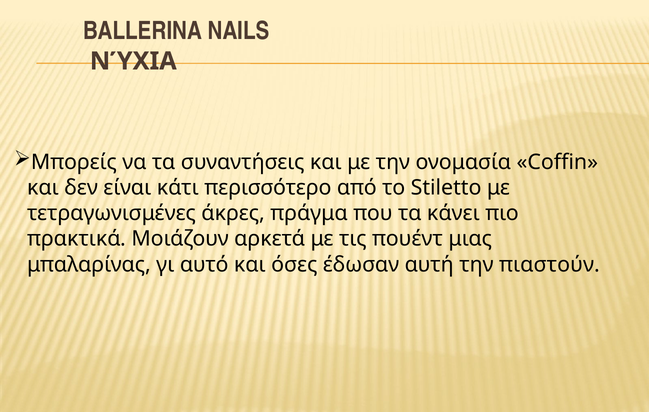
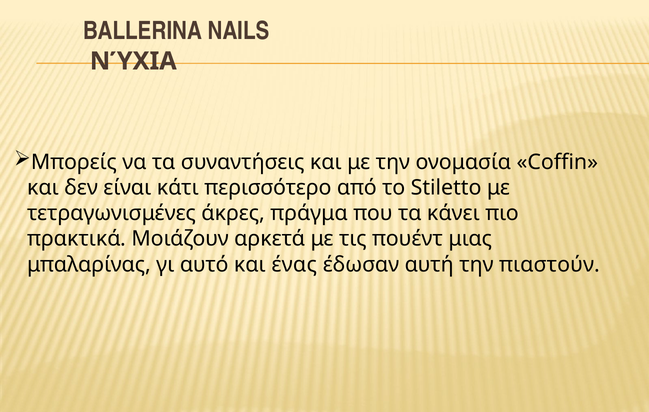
όσες: όσες -> ένας
